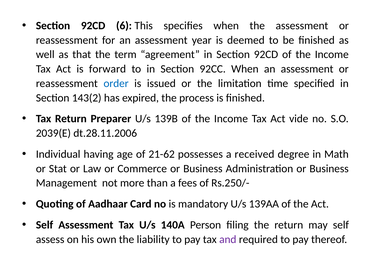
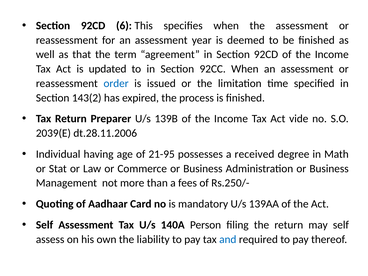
forward: forward -> updated
21-62: 21-62 -> 21-95
and colour: purple -> blue
